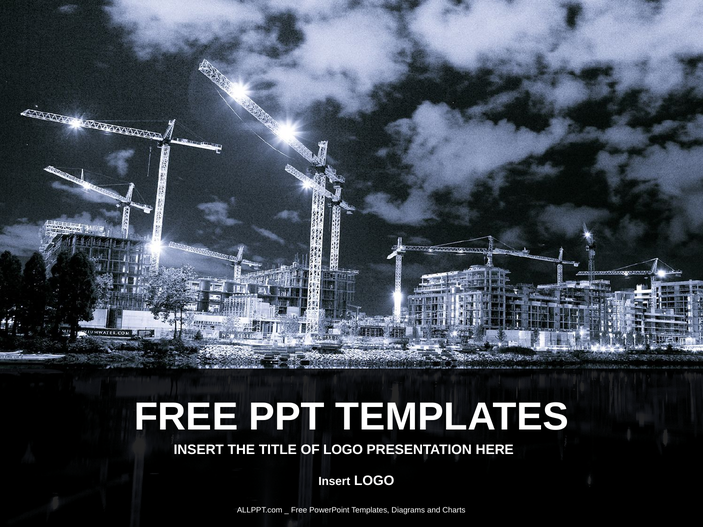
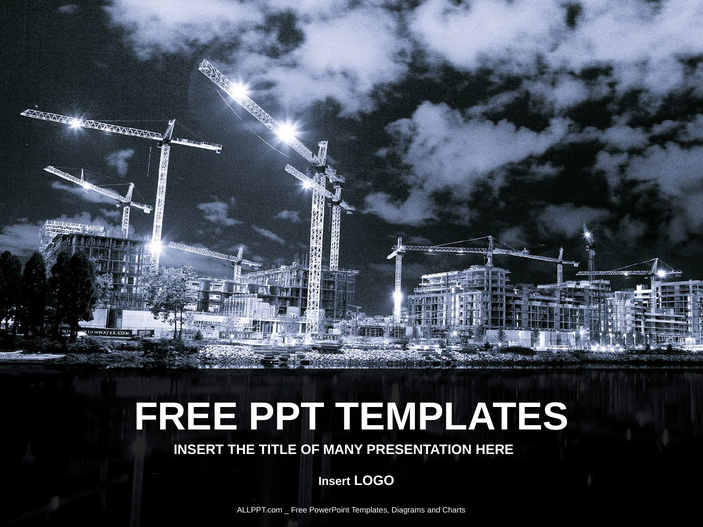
OF LOGO: LOGO -> MANY
